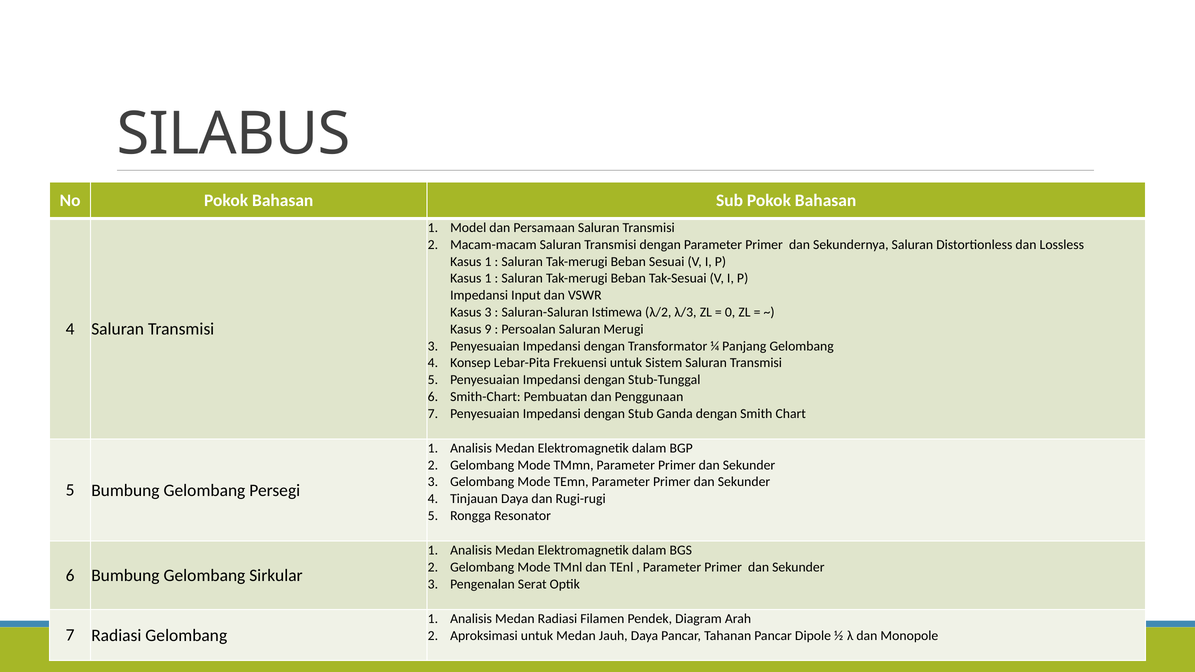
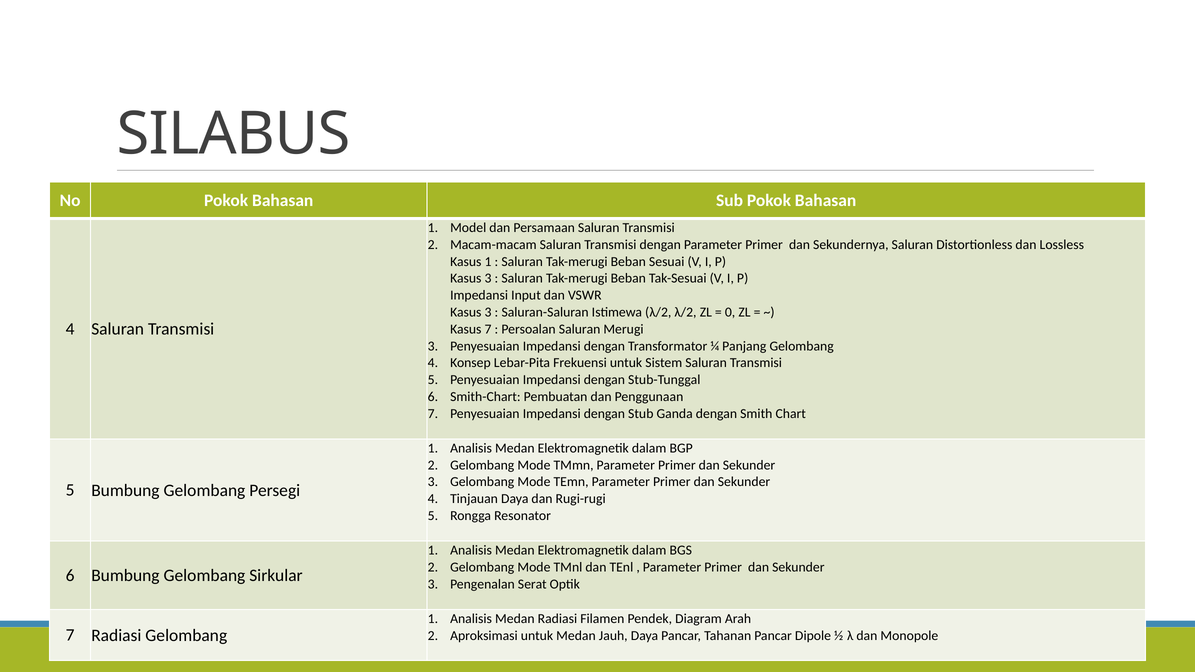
1 at (488, 279): 1 -> 3
λ/2 λ/3: λ/3 -> λ/2
Kasus 9: 9 -> 7
